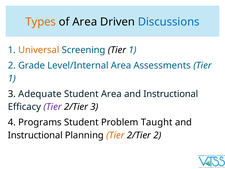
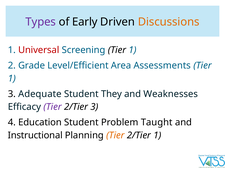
Types colour: orange -> purple
of Area: Area -> Early
Discussions colour: blue -> orange
Universal colour: orange -> red
Level/Internal: Level/Internal -> Level/Efficient
Student Area: Area -> They
Instructional at (171, 94): Instructional -> Weaknesses
Programs: Programs -> Education
2/Tier 2: 2 -> 1
